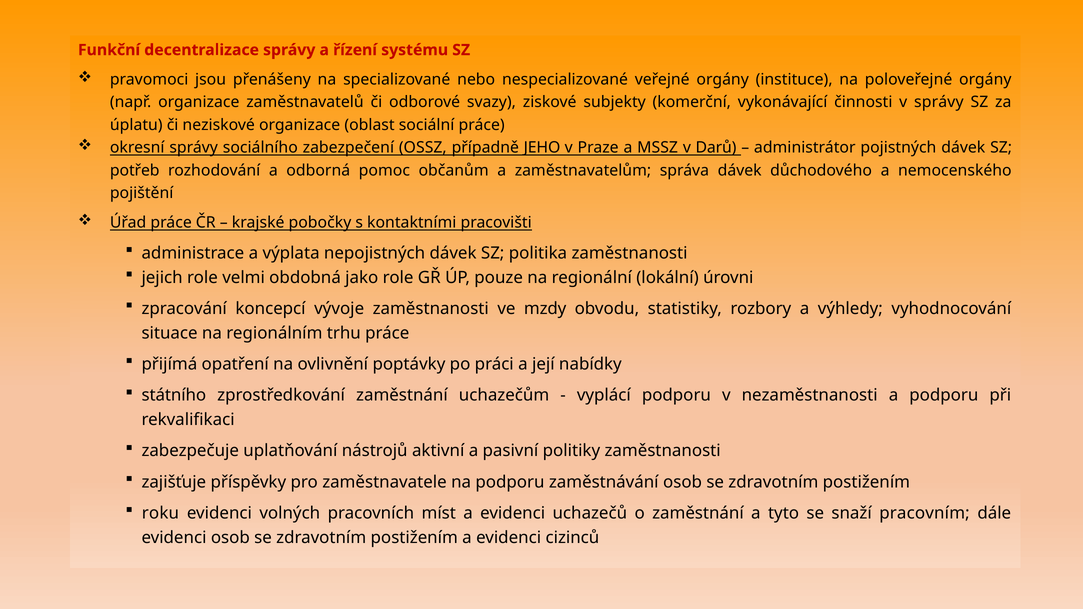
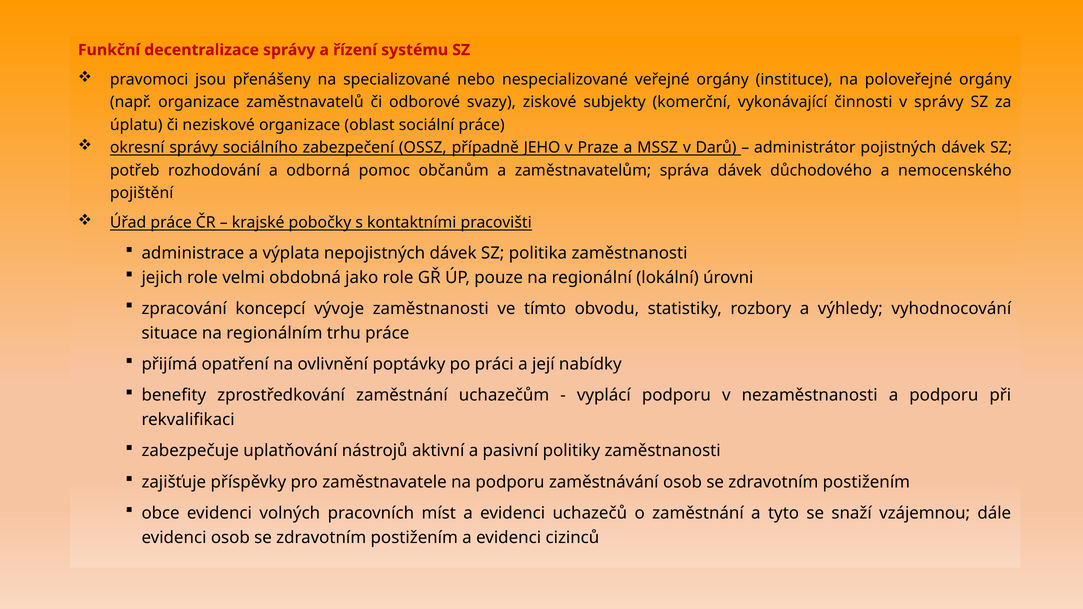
mzdy: mzdy -> tímto
státního: státního -> benefity
roku: roku -> obce
pracovním: pracovním -> vzájemnou
